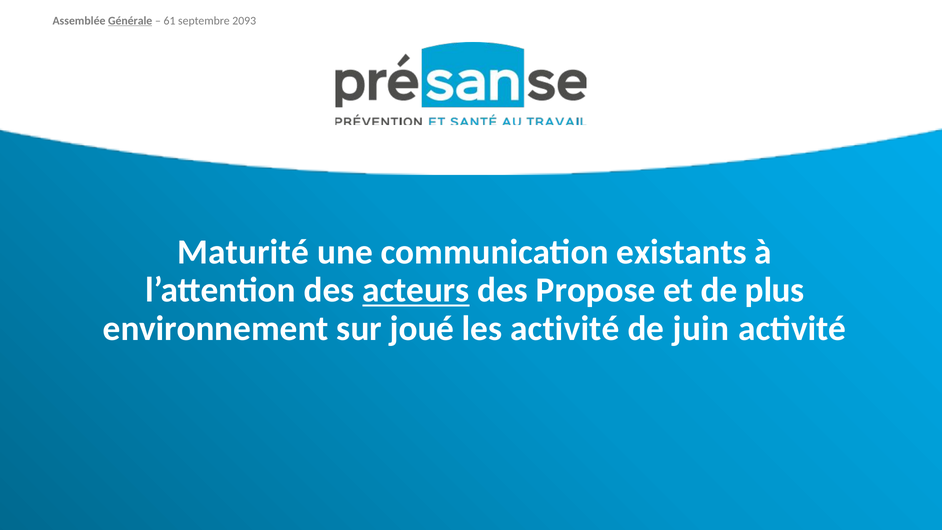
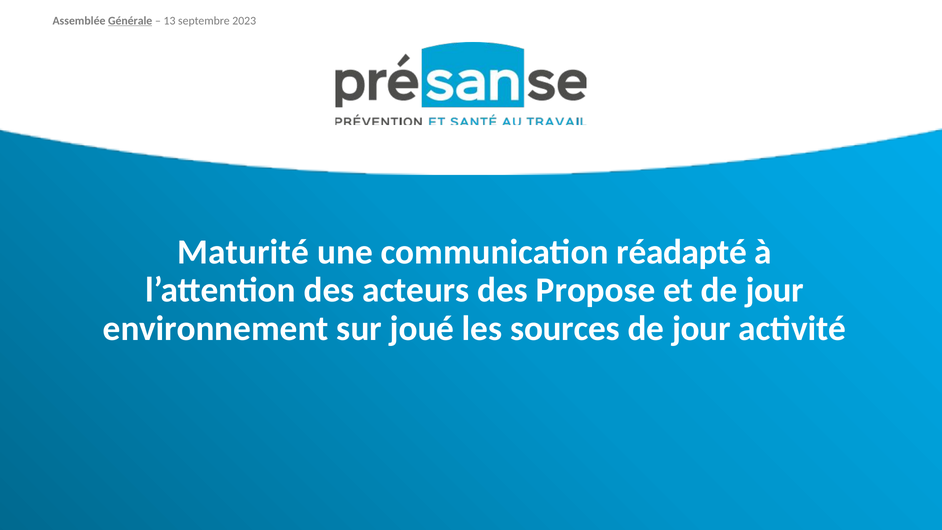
61: 61 -> 13
2093: 2093 -> 2023
existants: existants -> réadapté
acteurs underline: present -> none
et de plus: plus -> jour
les activité: activité -> sources
juin at (701, 328): juin -> jour
